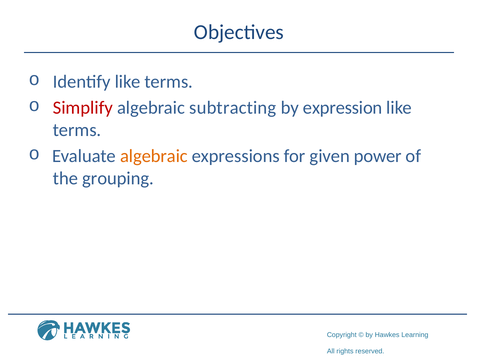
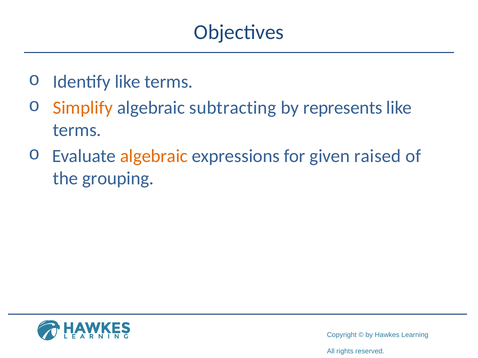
Simplify colour: red -> orange
expression: expression -> represents
power: power -> raised
